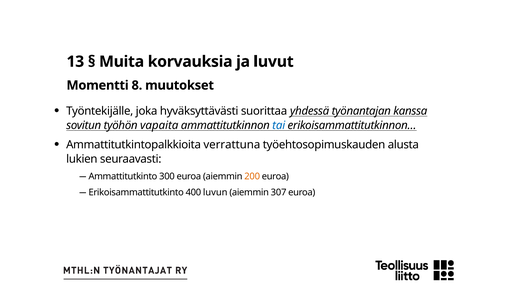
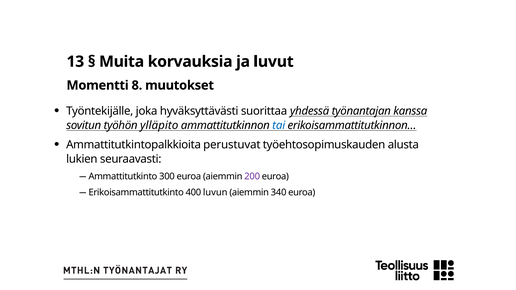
vapaita: vapaita -> ylläpito
verrattuna: verrattuna -> perustuvat
200 colour: orange -> purple
307: 307 -> 340
